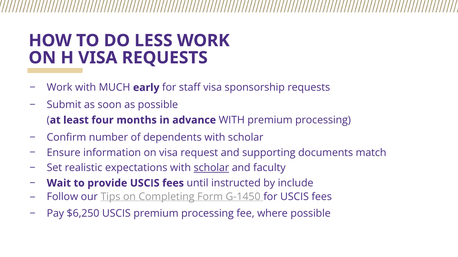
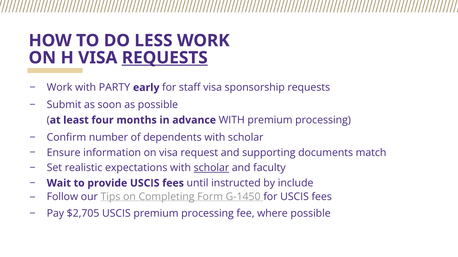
REQUESTS at (165, 58) underline: none -> present
MUCH: MUCH -> PARTY
$6,250: $6,250 -> $2,705
